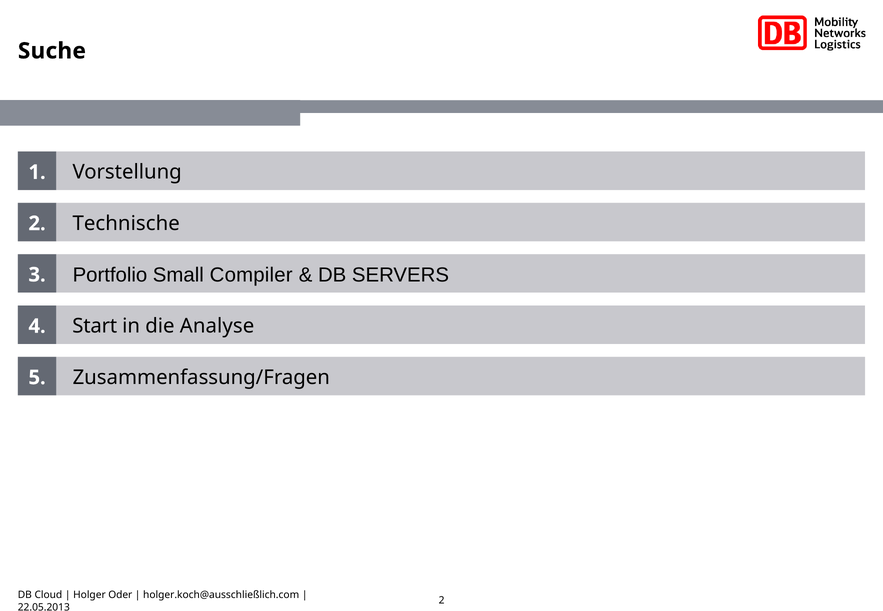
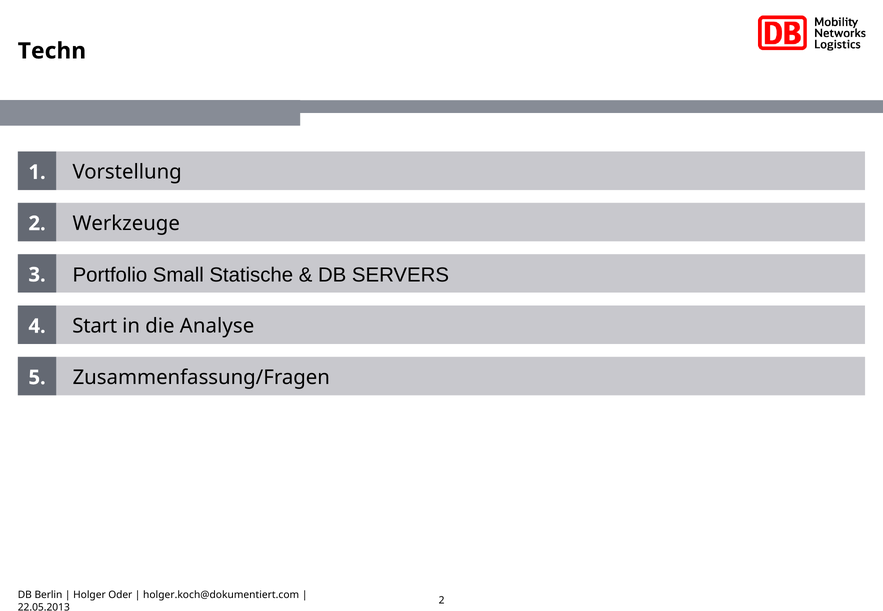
Suche: Suche -> Techn
Technische: Technische -> Werkzeuge
Compiler: Compiler -> Statische
Cloud: Cloud -> Berlin
holger.koch@ausschließlich.com: holger.koch@ausschließlich.com -> holger.koch@dokumentiert.com
